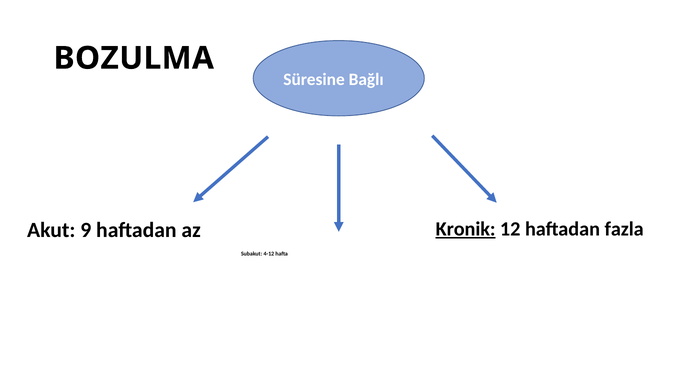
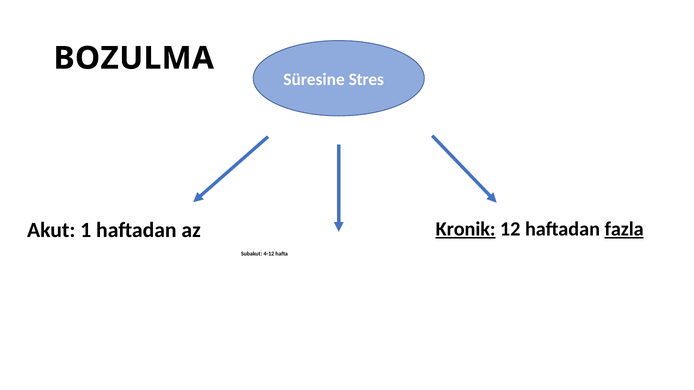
Bağlı: Bağlı -> Stres
fazla underline: none -> present
9: 9 -> 1
